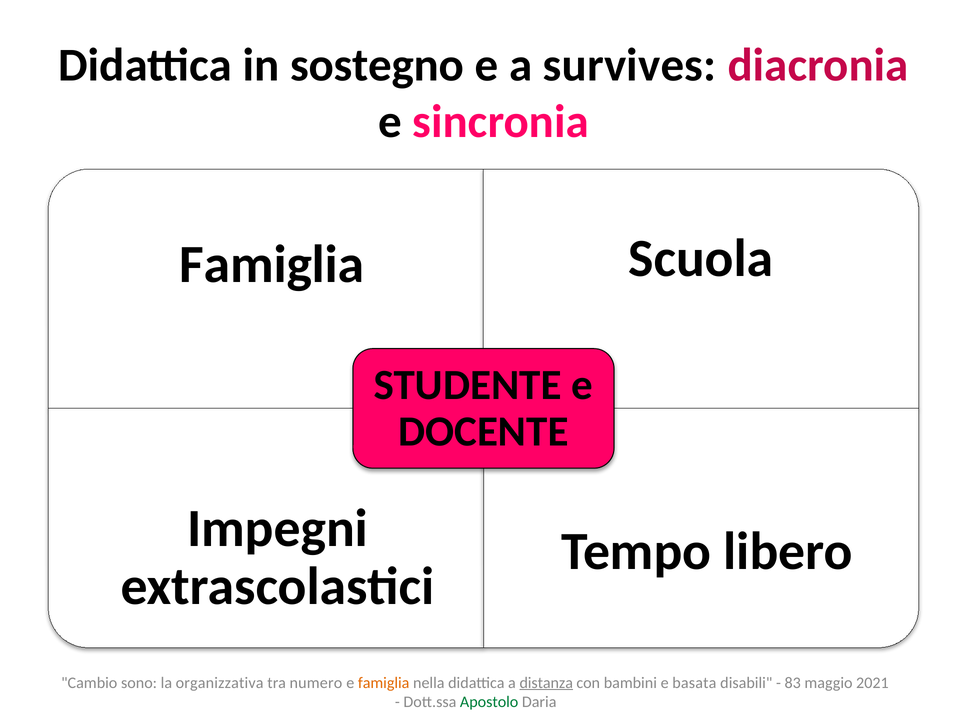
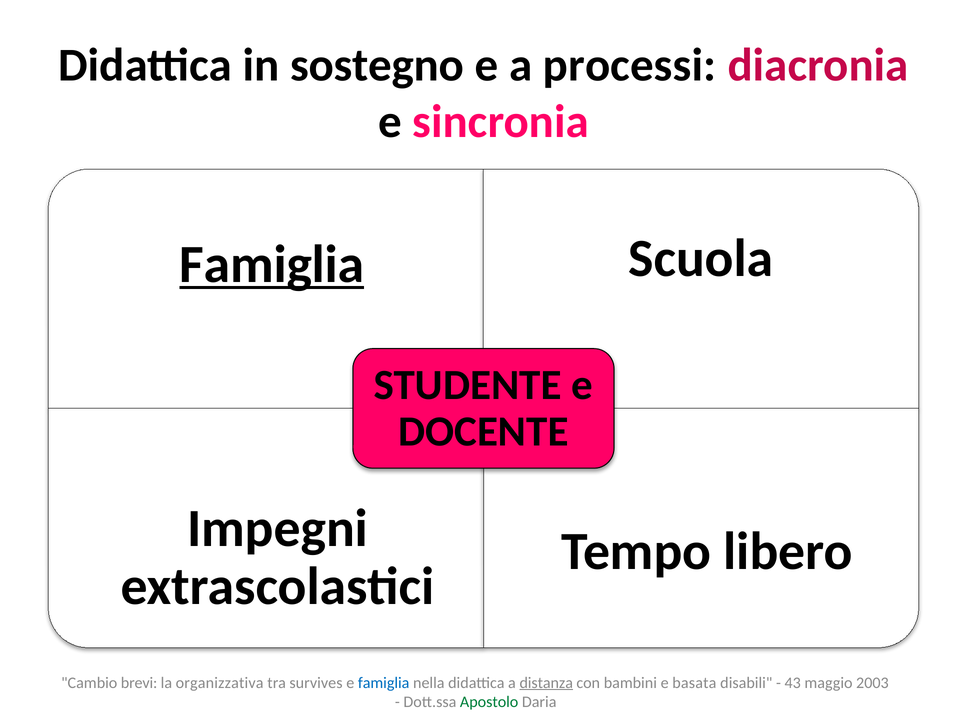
survives: survives -> processi
Famiglia at (272, 265) underline: none -> present
sono: sono -> brevi
numero: numero -> survives
famiglia at (384, 683) colour: orange -> blue
83: 83 -> 43
2021: 2021 -> 2003
